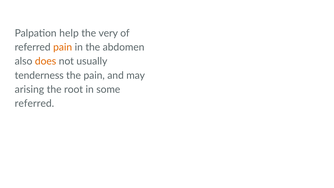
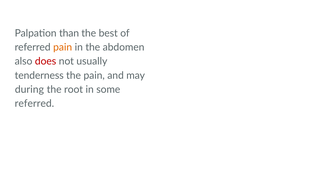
help: help -> than
very: very -> best
does colour: orange -> red
arising: arising -> during
